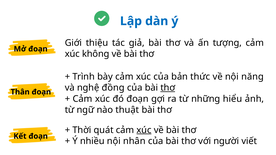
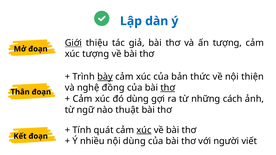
Giới underline: none -> present
xúc không: không -> tượng
bày underline: none -> present
năng: năng -> thiện
đó đoạn: đoạn -> dùng
hiểu: hiểu -> cách
Thời: Thời -> Tính
nội nhân: nhân -> dùng
